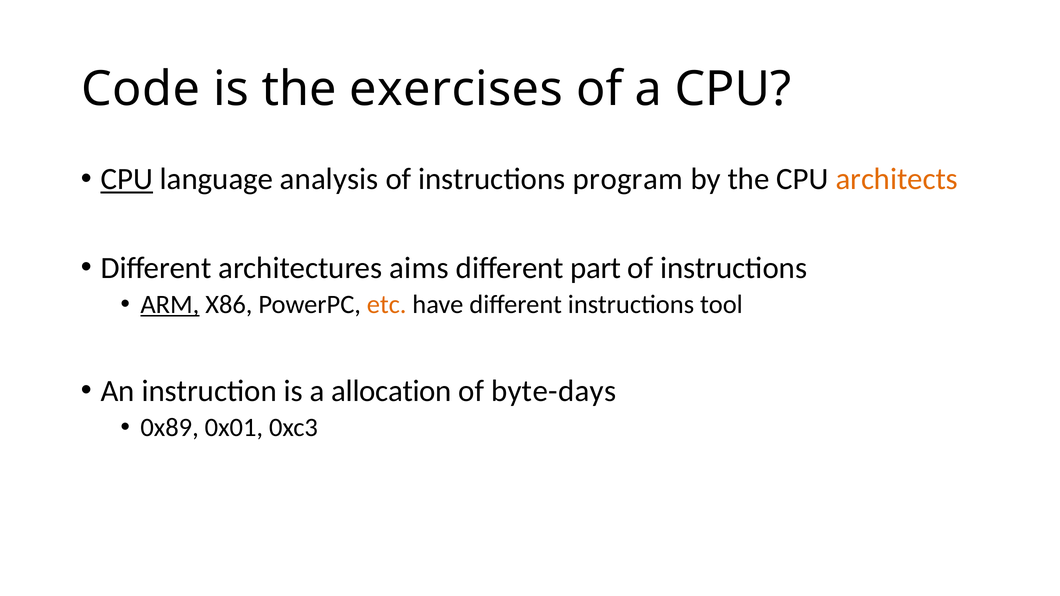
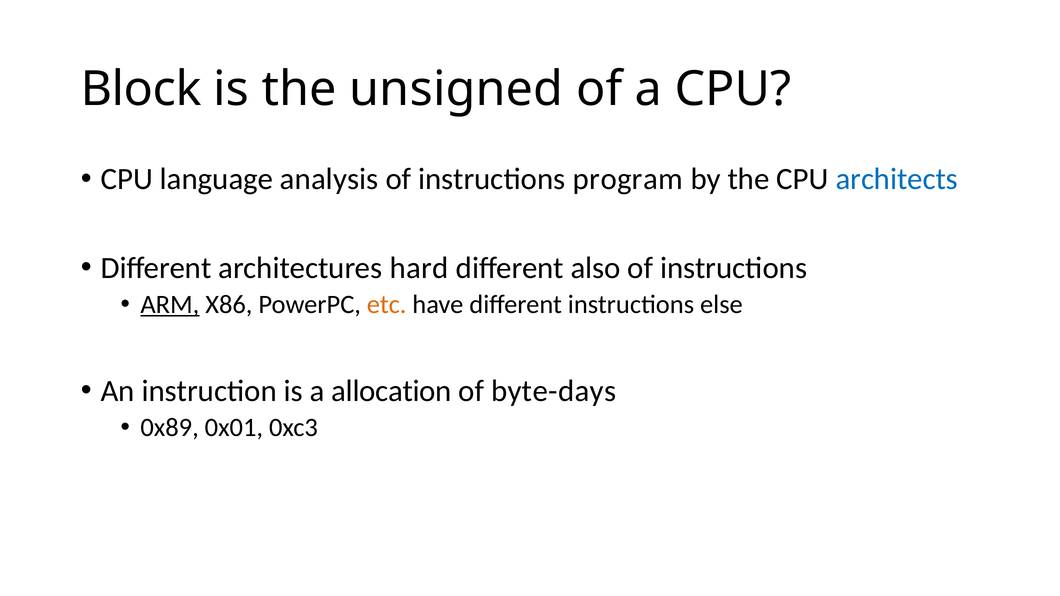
Code: Code -> Block
exercises: exercises -> unsigned
CPU at (127, 179) underline: present -> none
architects colour: orange -> blue
aims: aims -> hard
part: part -> also
tool: tool -> else
